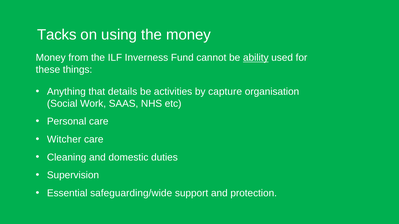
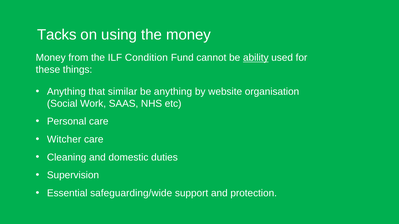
Inverness: Inverness -> Condition
details: details -> similar
be activities: activities -> anything
capture: capture -> website
